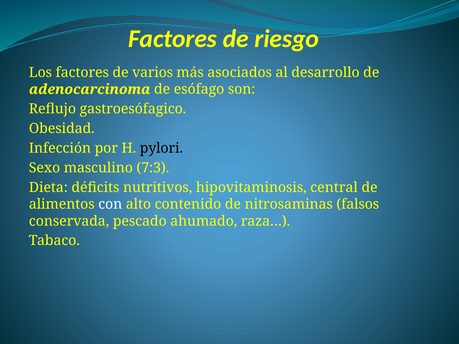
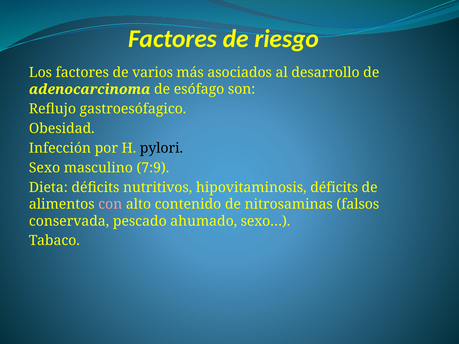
7:3: 7:3 -> 7:9
hipovitaminosis central: central -> déficits
con colour: white -> pink
raza…: raza… -> sexo…
